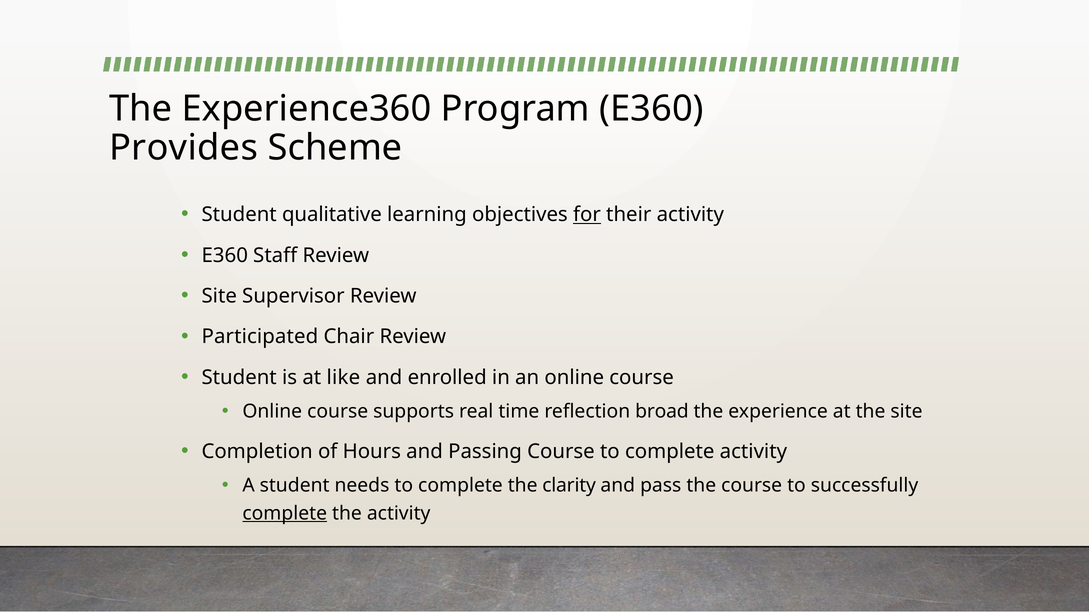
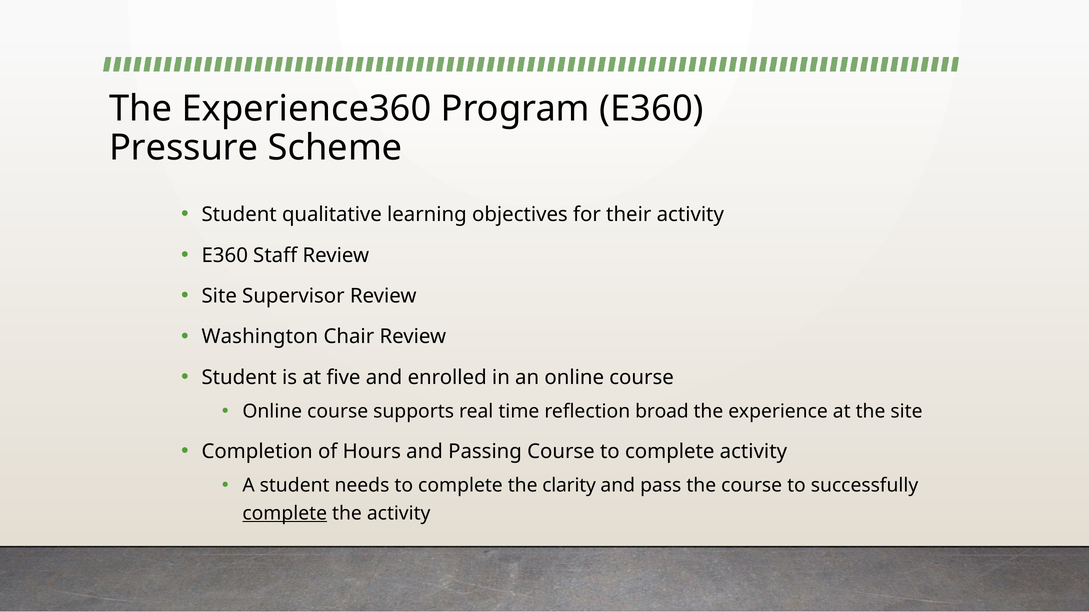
Provides: Provides -> Pressure
for underline: present -> none
Participated: Participated -> Washington
like: like -> five
